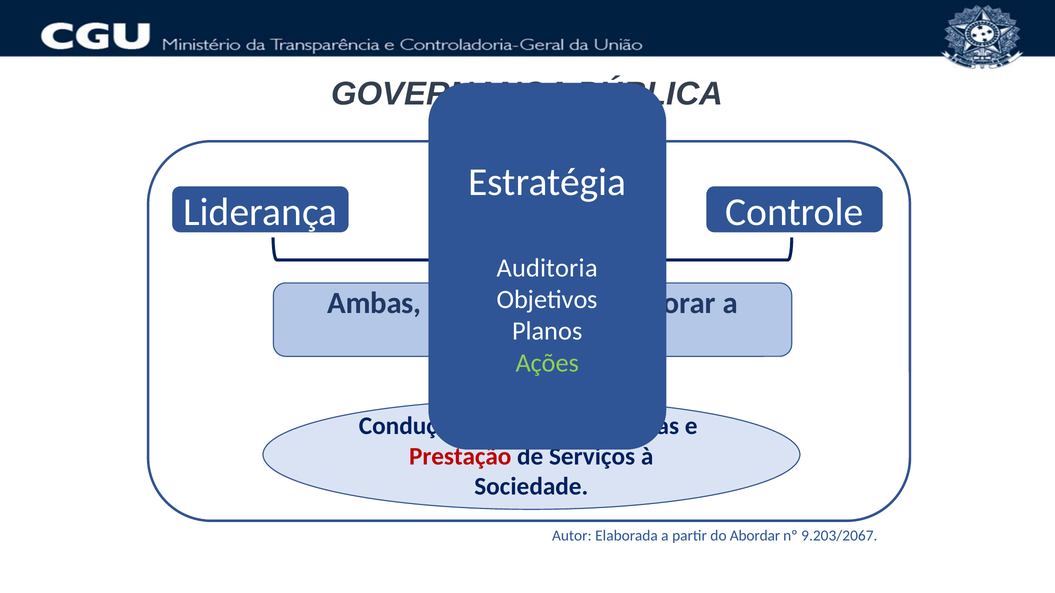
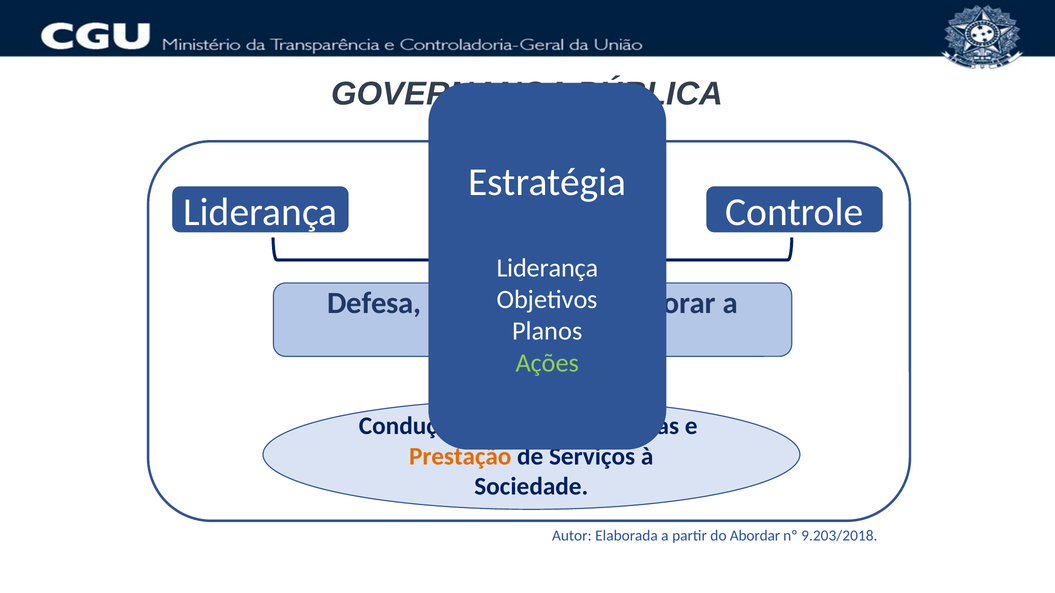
Auditoria at (547, 268): Auditoria -> Liderança
Ambas: Ambas -> Defesa
Prestação colour: red -> orange
9.203/2067: 9.203/2067 -> 9.203/2018
